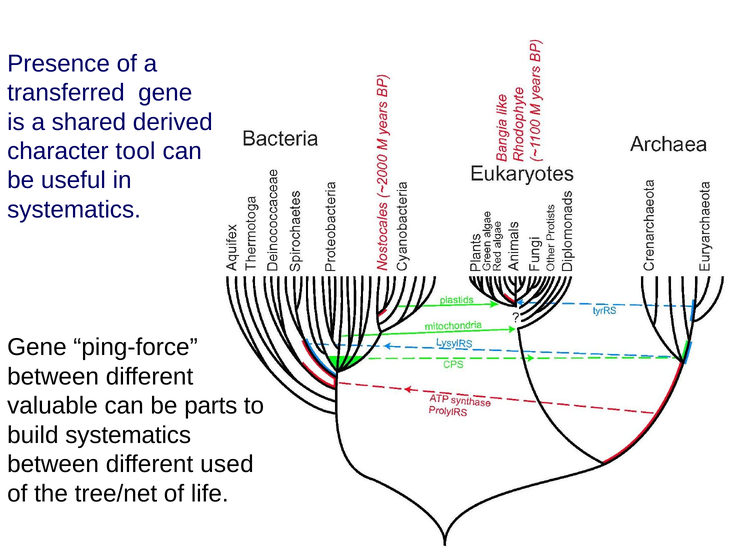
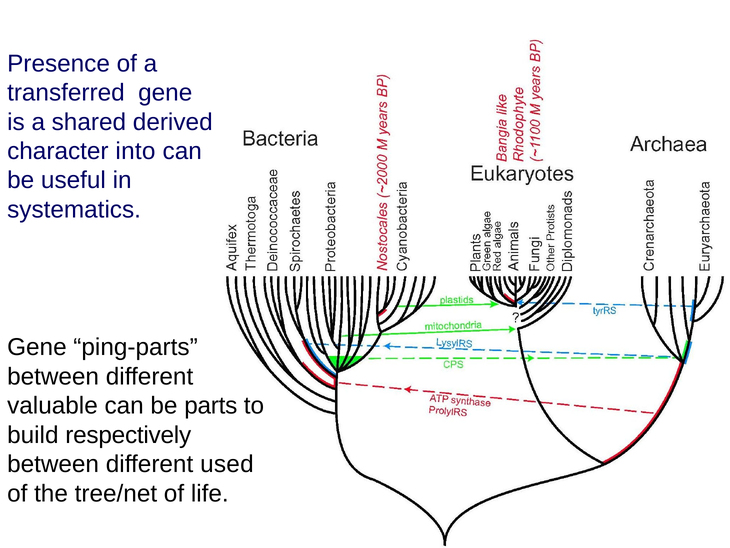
tool: tool -> into
ping-force: ping-force -> ping-parts
build systematics: systematics -> respectively
